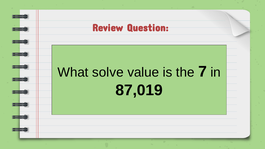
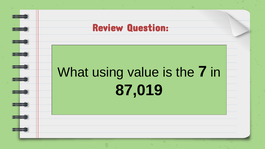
solve: solve -> using
